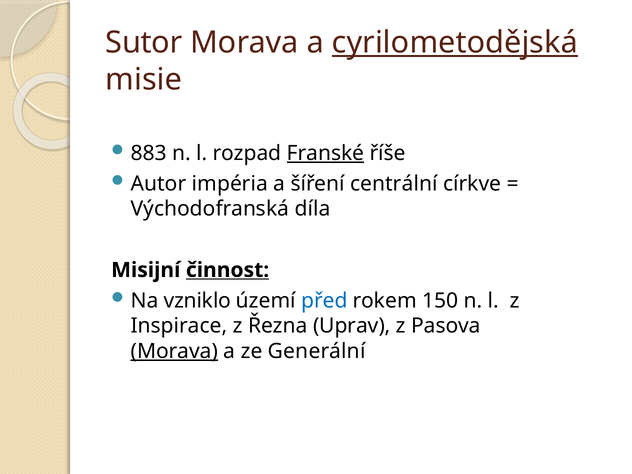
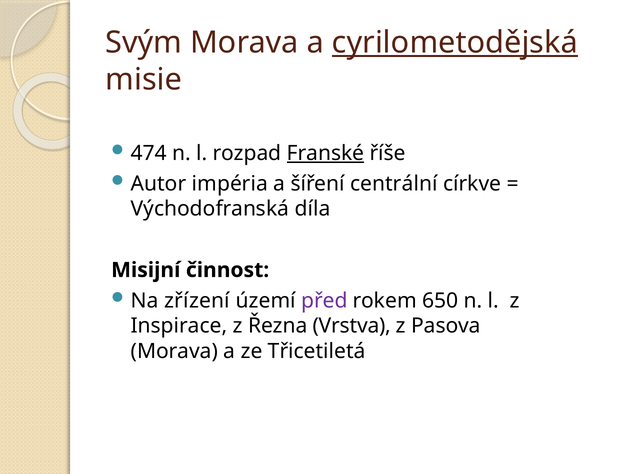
Sutor: Sutor -> Svým
883: 883 -> 474
činnost underline: present -> none
vzniklo: vzniklo -> zřízení
před colour: blue -> purple
150: 150 -> 650
Uprav: Uprav -> Vrstva
Morava at (174, 351) underline: present -> none
Generální: Generální -> Třicetiletá
